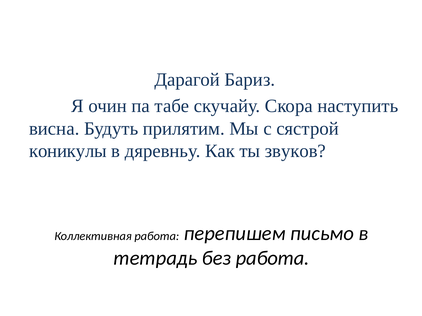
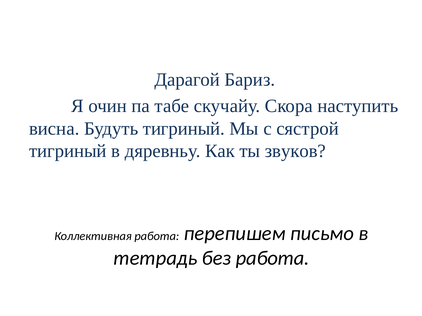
Будуть прилятим: прилятим -> тигриный
коникулы at (68, 151): коникулы -> тигриный
